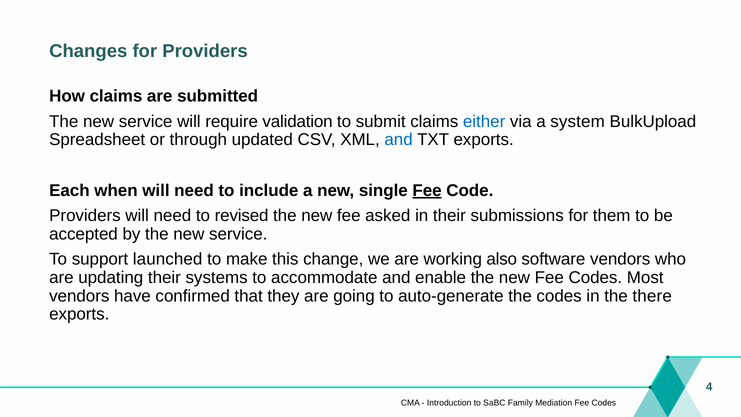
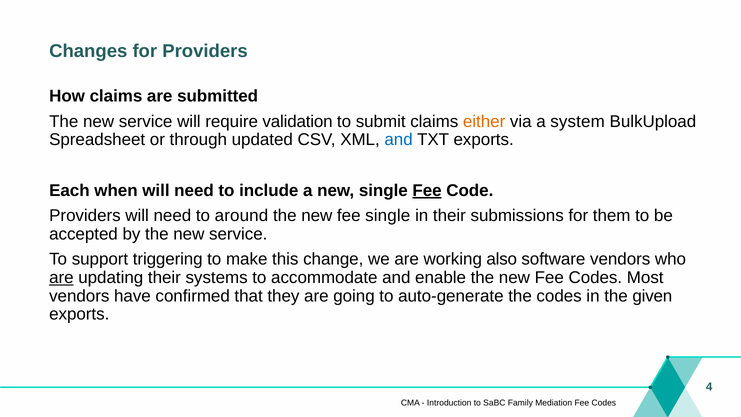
either colour: blue -> orange
revised: revised -> around
fee asked: asked -> single
launched: launched -> triggering
are at (61, 278) underline: none -> present
there: there -> given
